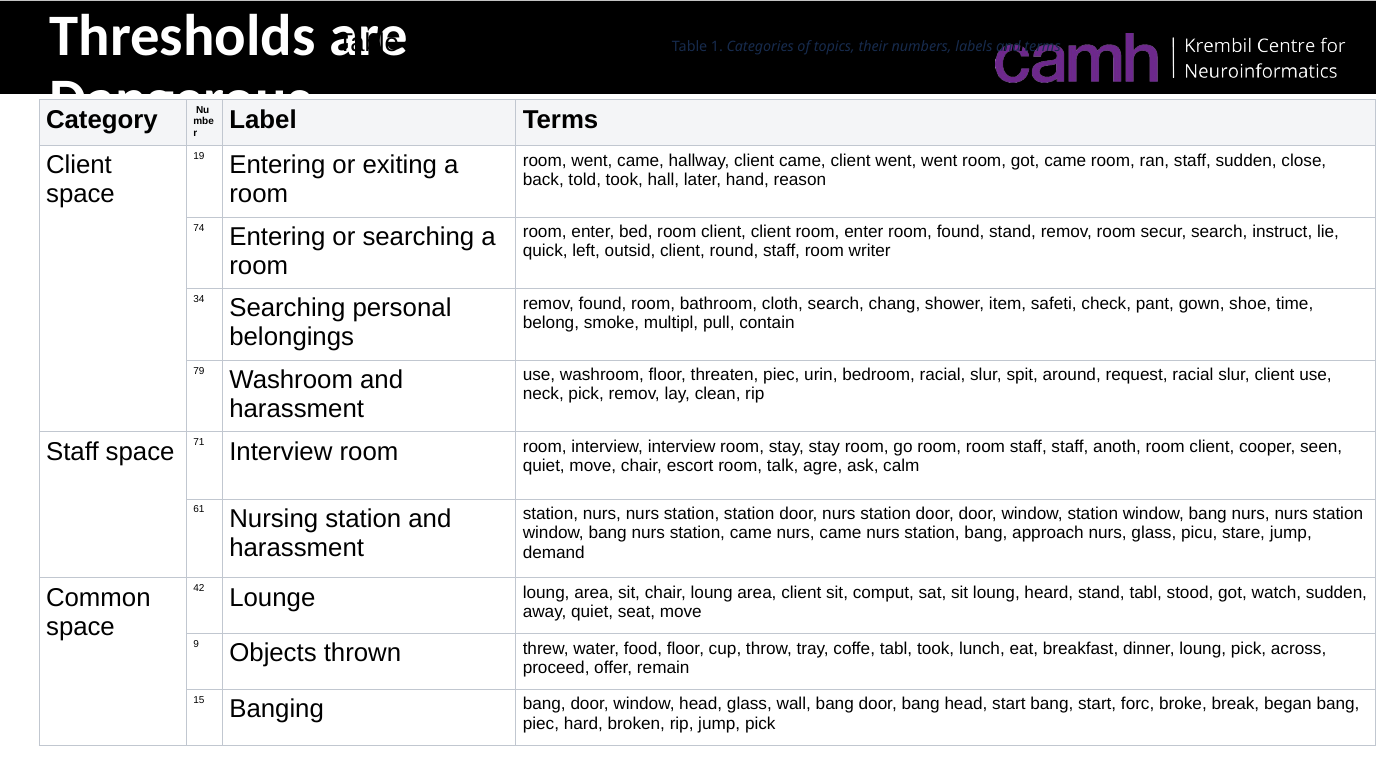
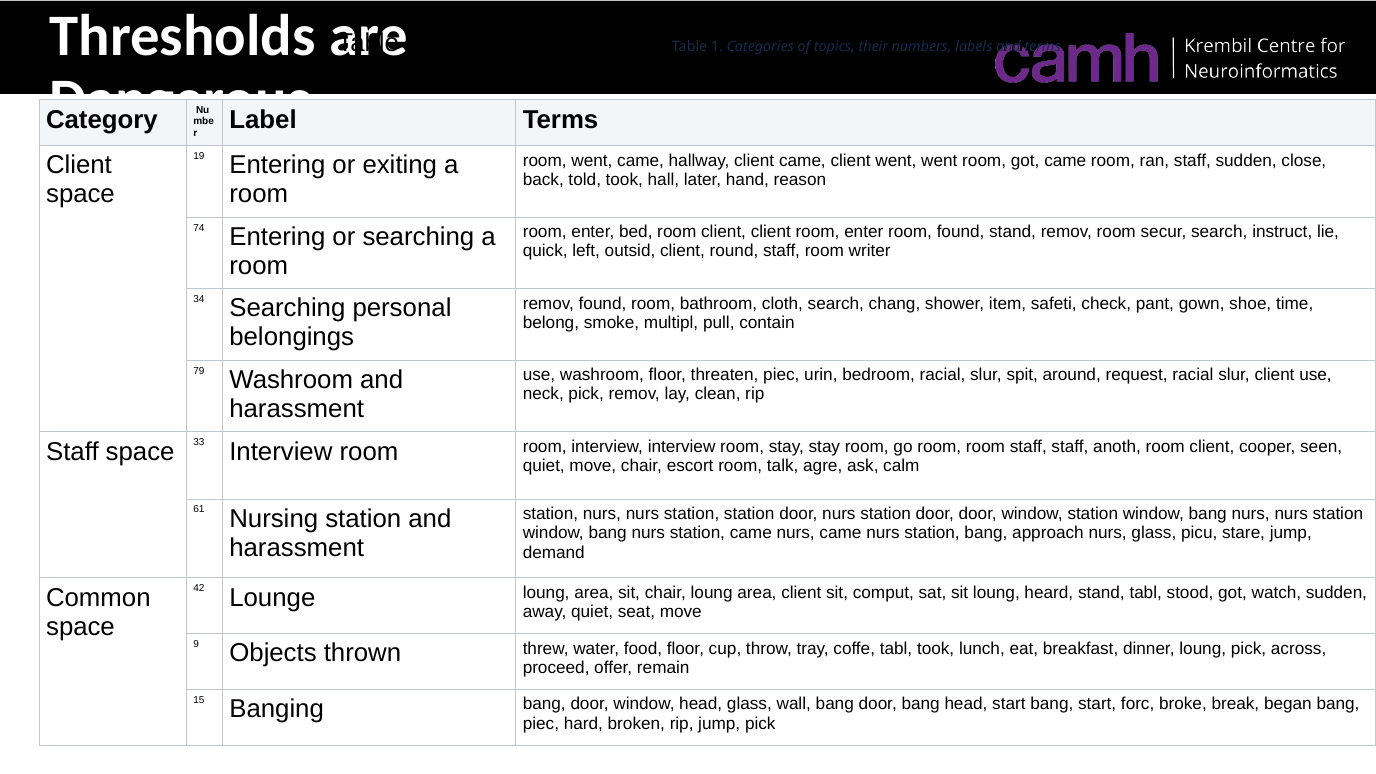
71: 71 -> 33
